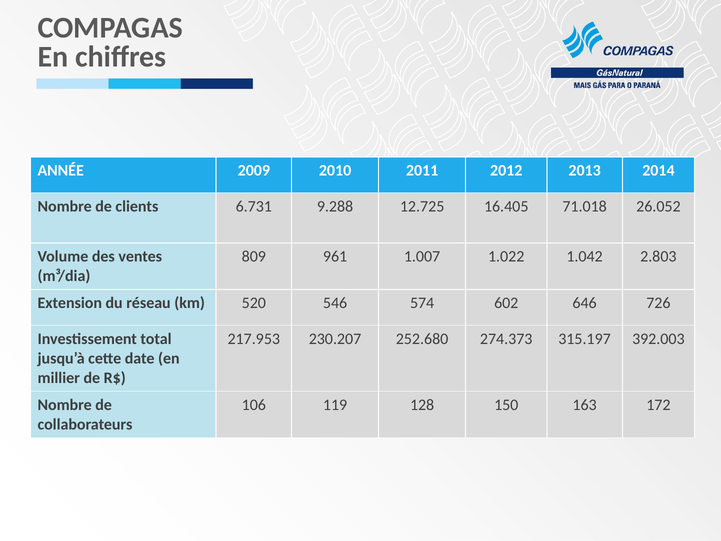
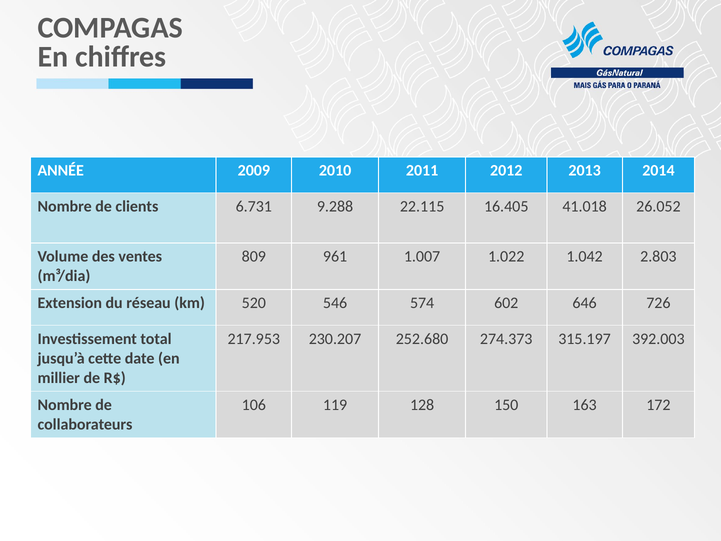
12.725: 12.725 -> 22.115
71.018: 71.018 -> 41.018
